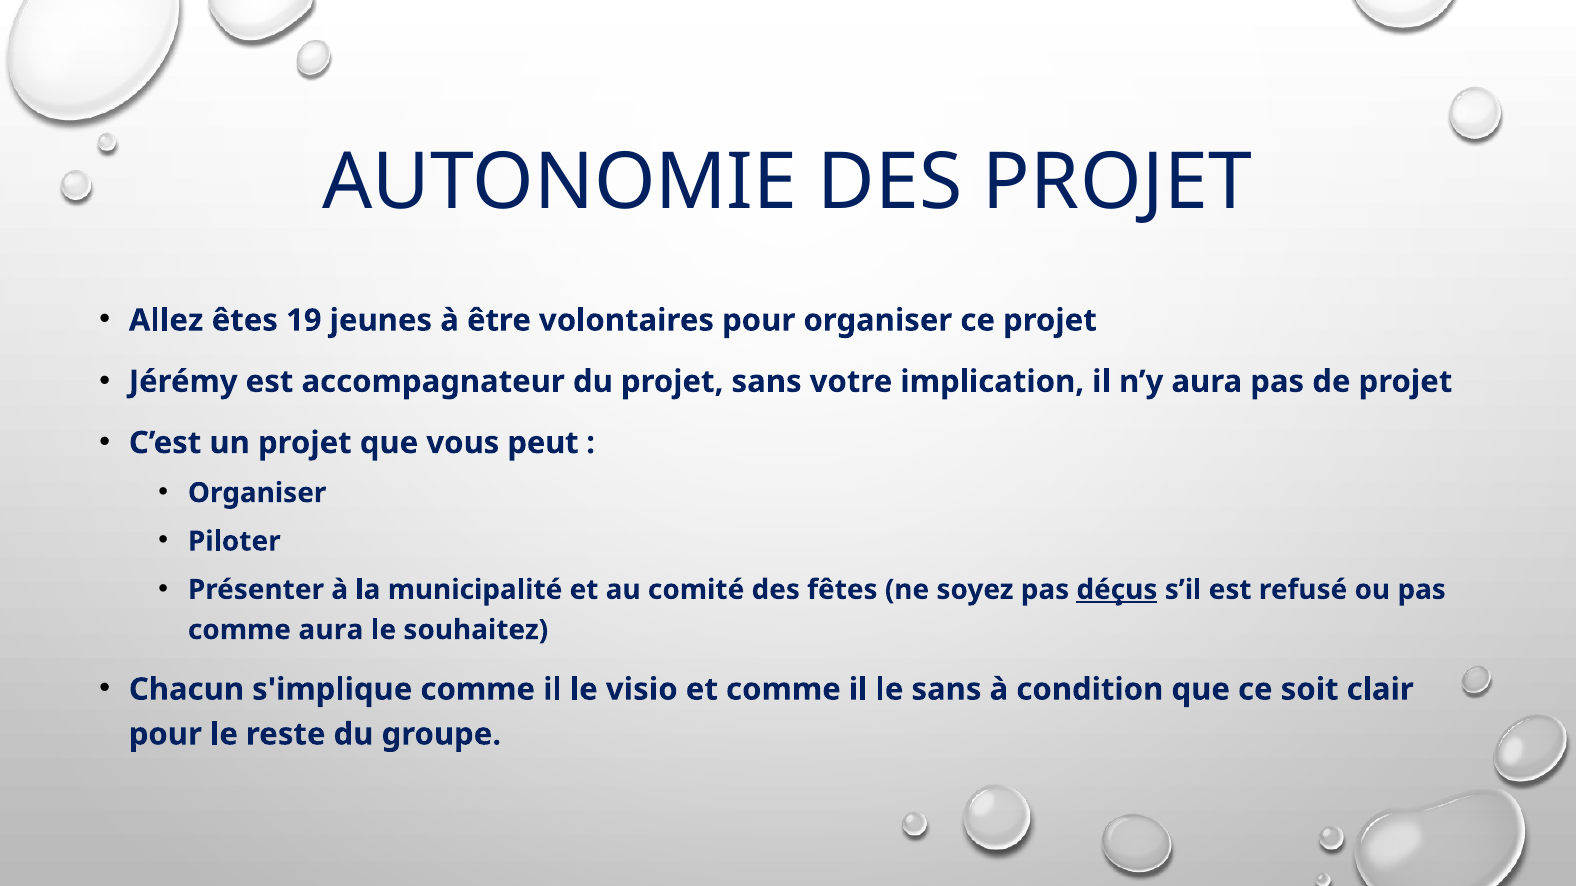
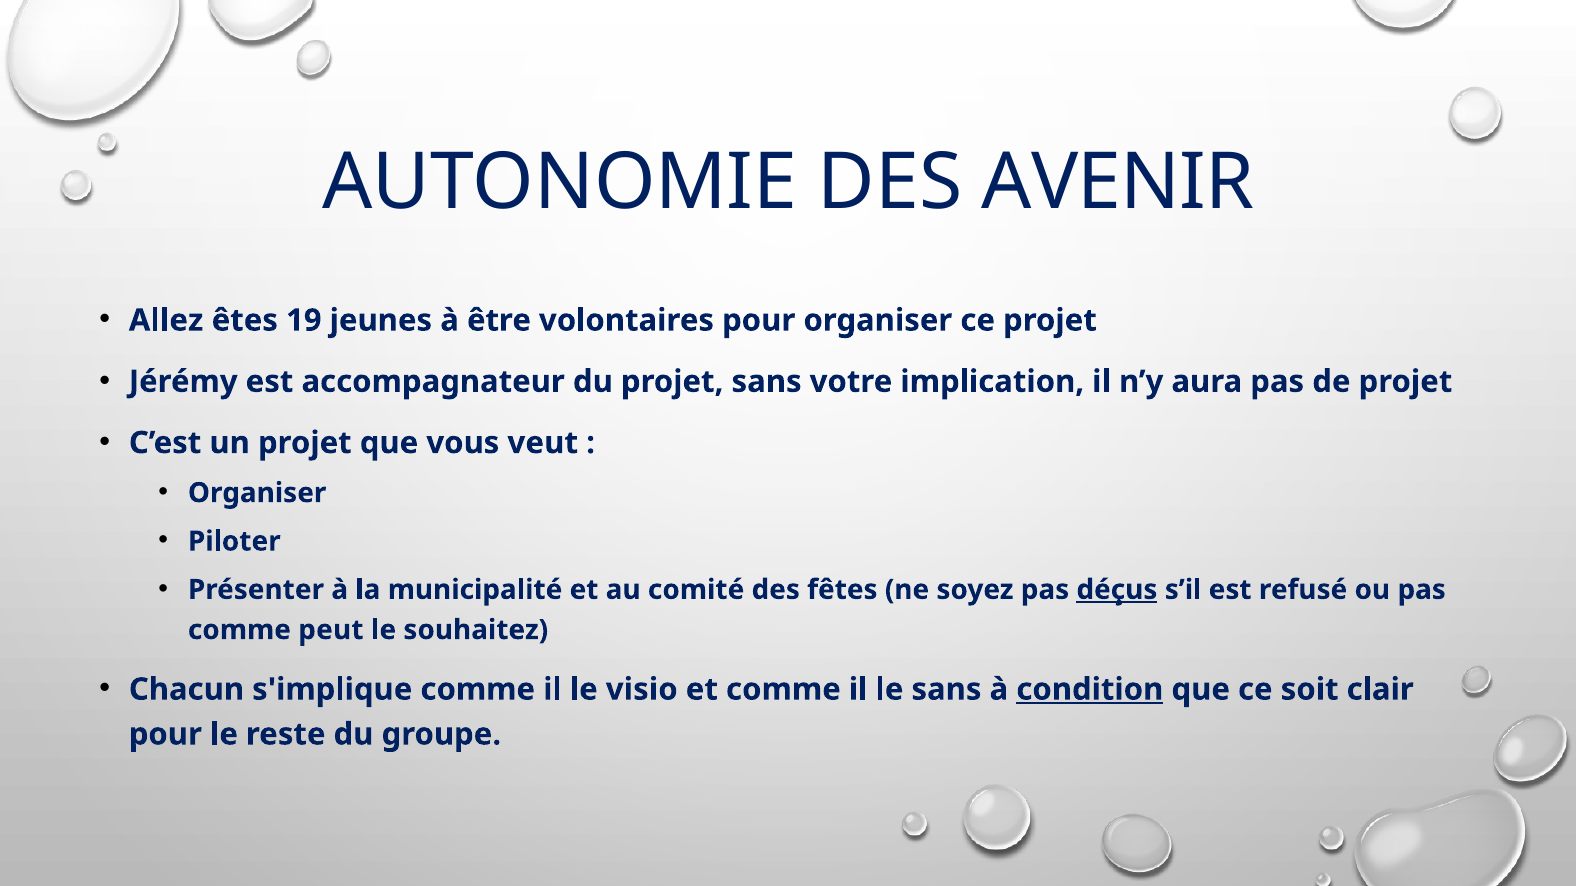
DES PROJET: PROJET -> AVENIR
peut: peut -> veut
comme aura: aura -> peut
condition underline: none -> present
